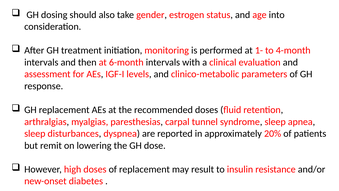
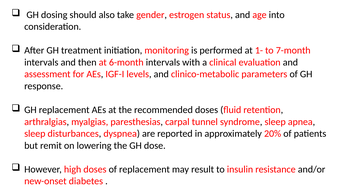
4-month: 4-month -> 7-month
